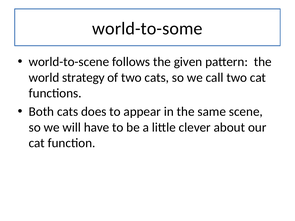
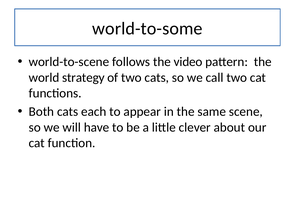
given: given -> video
does: does -> each
